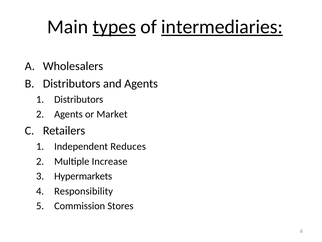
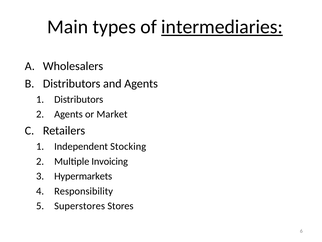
types underline: present -> none
Reduces: Reduces -> Stocking
Increase: Increase -> Invoicing
Commission: Commission -> Superstores
